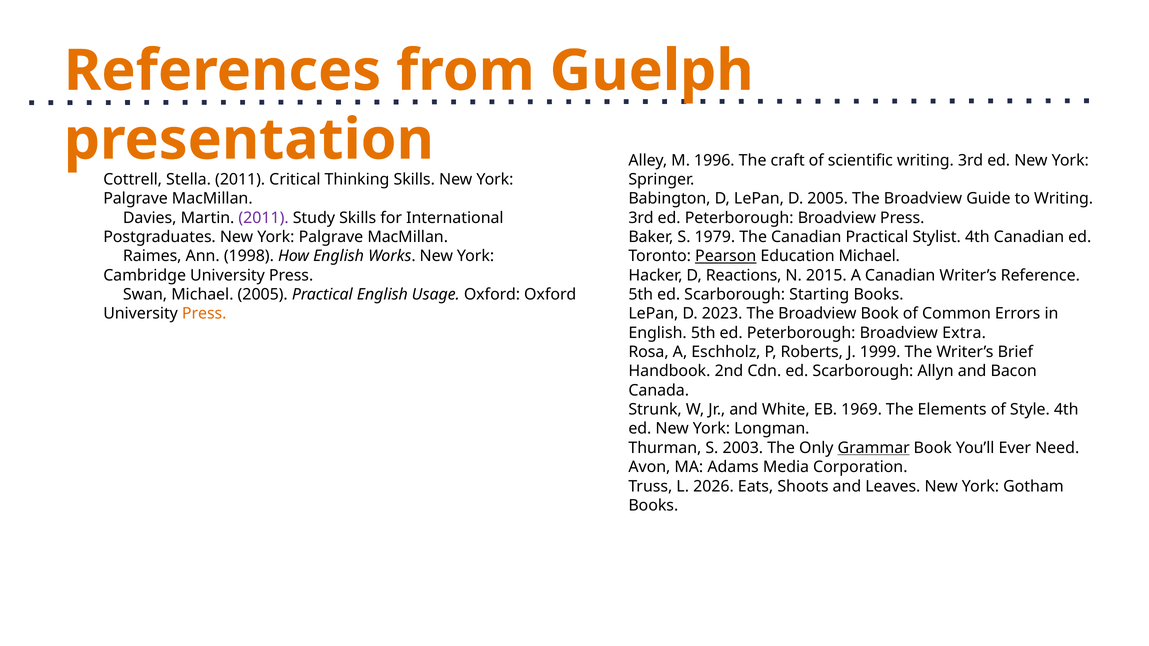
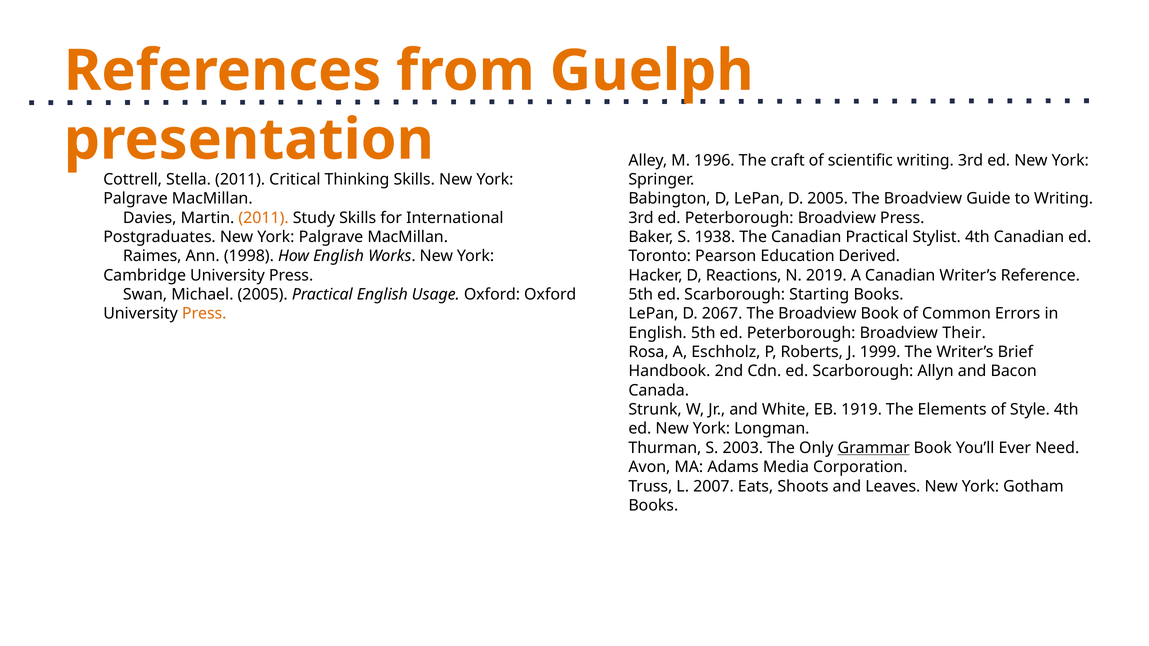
2011 at (264, 218) colour: purple -> orange
1979: 1979 -> 1938
Pearson underline: present -> none
Education Michael: Michael -> Derived
2015: 2015 -> 2019
2023: 2023 -> 2067
Extra: Extra -> Their
1969: 1969 -> 1919
2026: 2026 -> 2007
